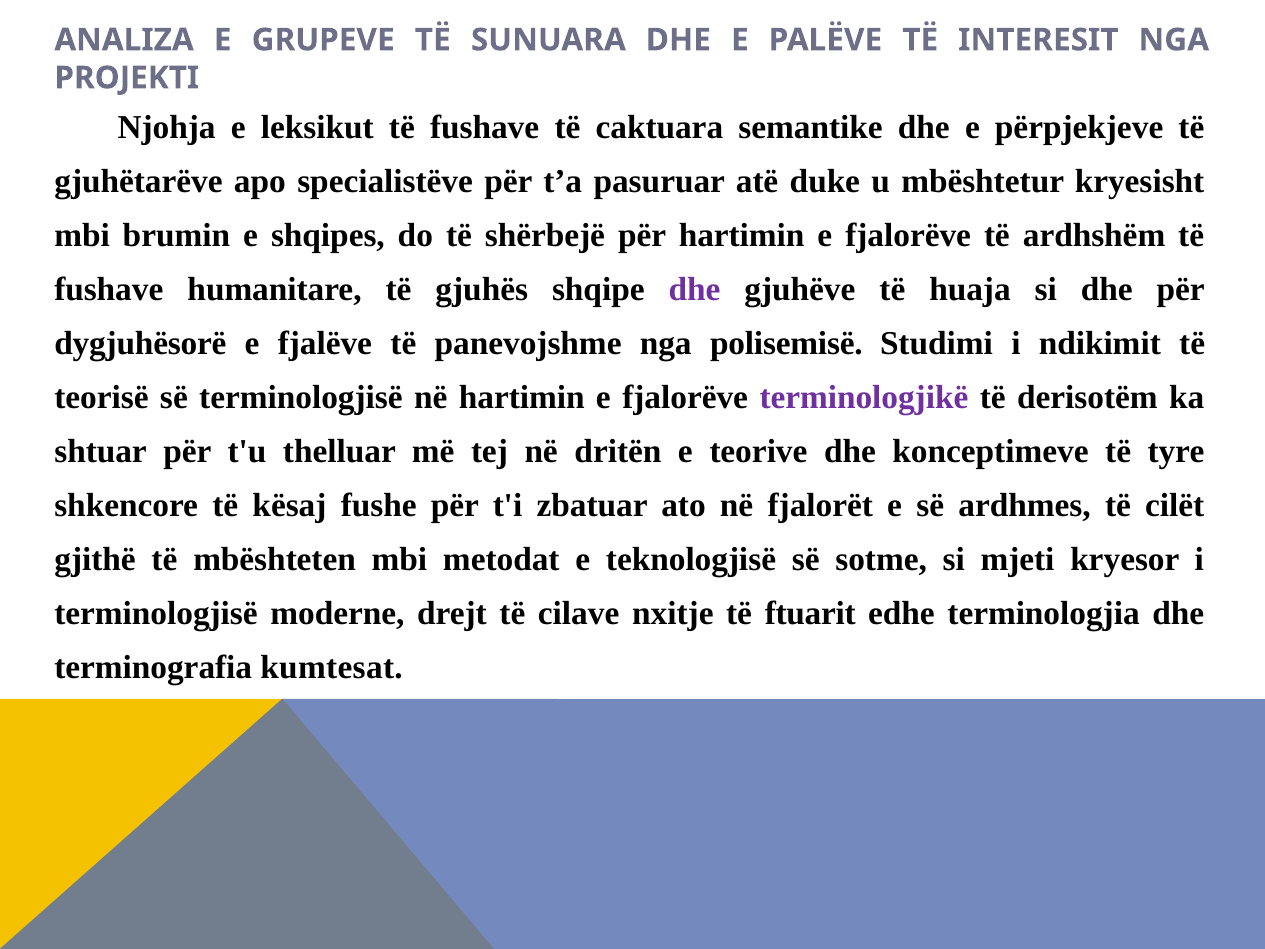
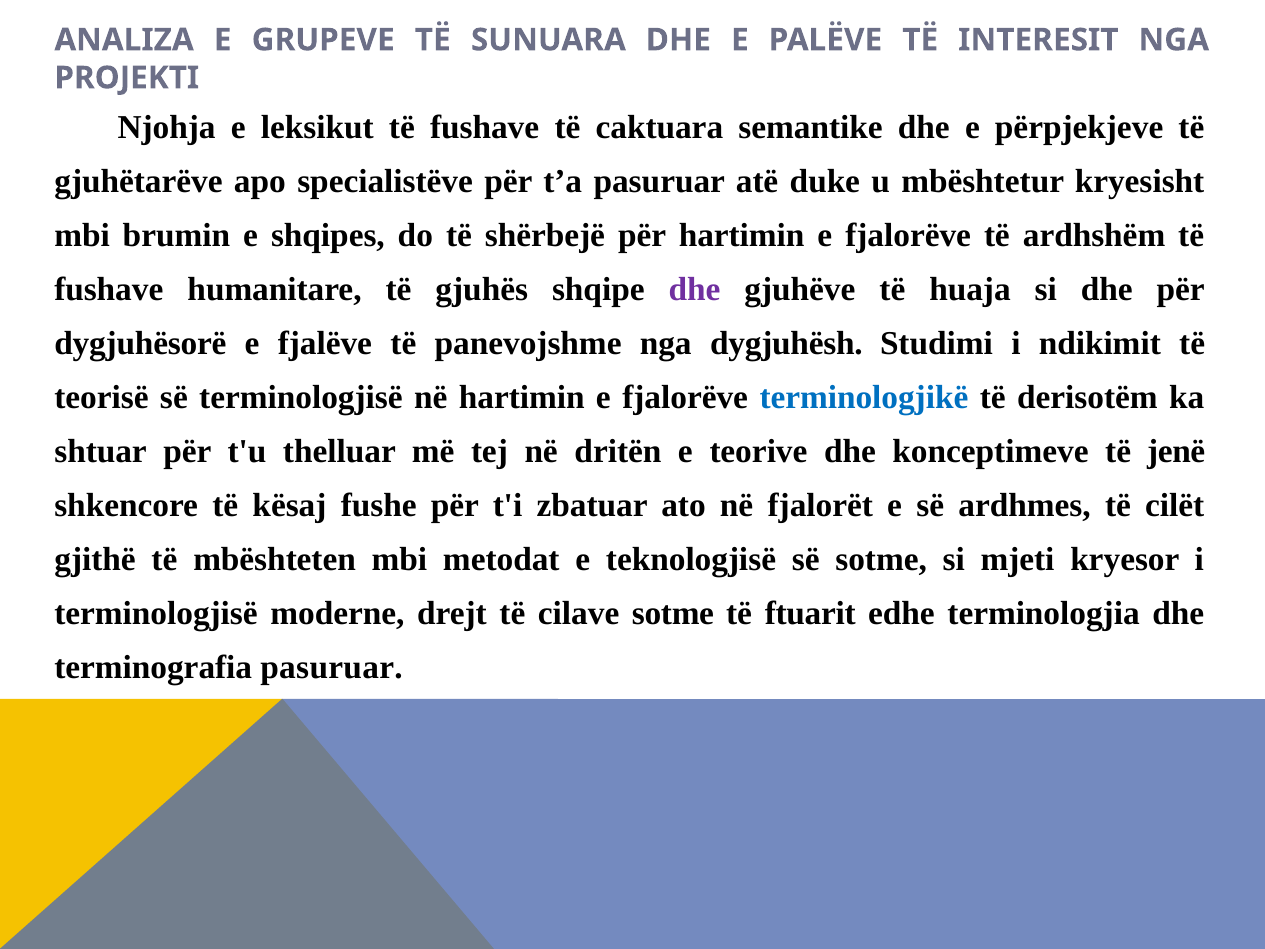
polisemisë: polisemisë -> dygjuhësh
terminologjikë colour: purple -> blue
tyre: tyre -> jenë
cilave nxitje: nxitje -> sotme
terminografia kumtesat: kumtesat -> pasuruar
